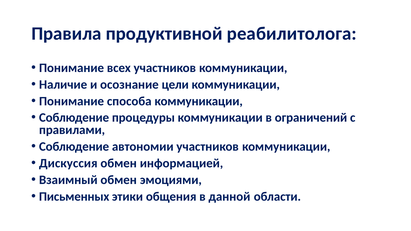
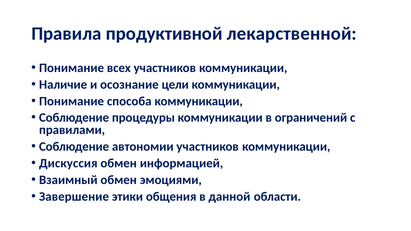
реабилитолога: реабилитолога -> лекарственной
Письменных: Письменных -> Завершение
